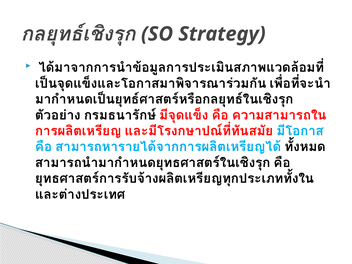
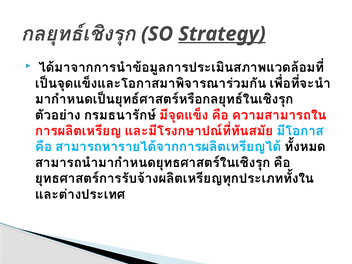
Strategy underline: none -> present
